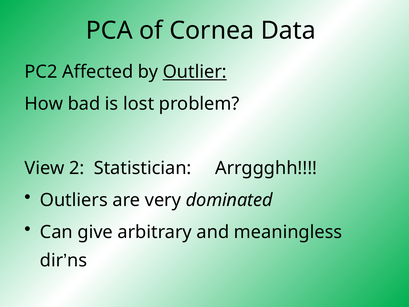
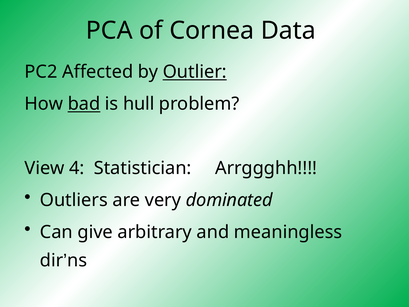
bad underline: none -> present
lost: lost -> hull
2: 2 -> 4
